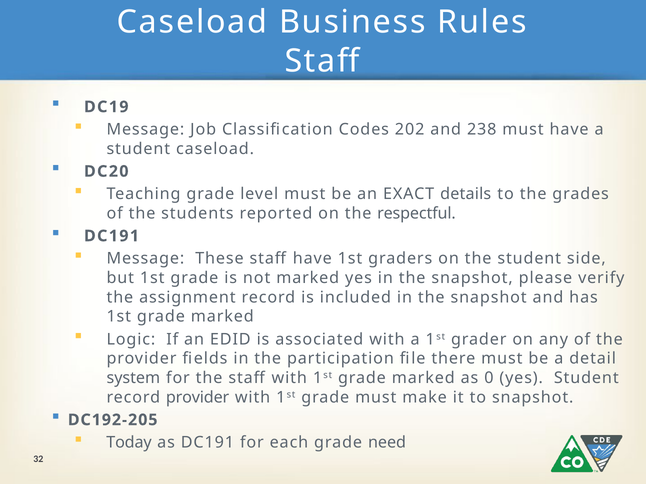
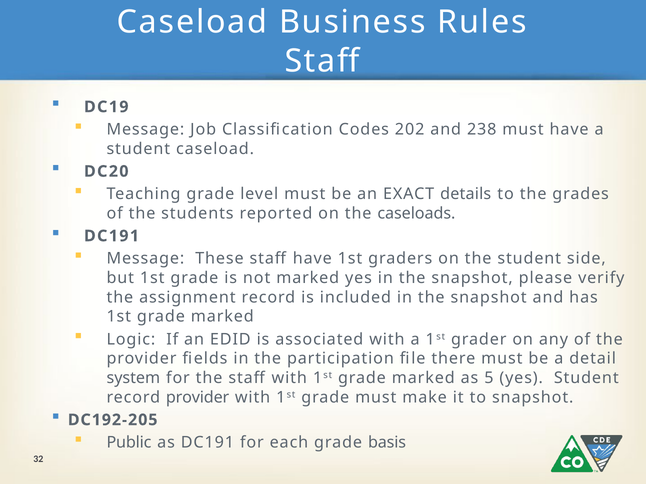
respectful: respectful -> caseloads
0: 0 -> 5
Today: Today -> Public
need: need -> basis
